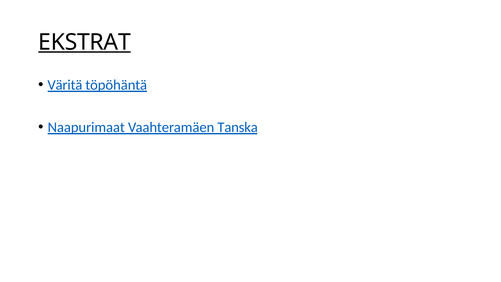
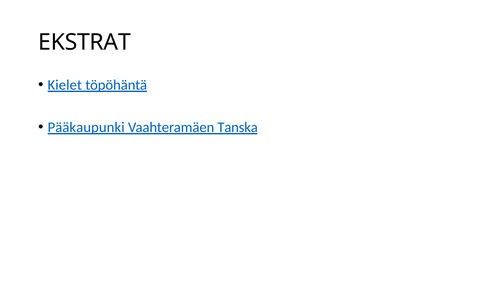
EKSTRAT underline: present -> none
Väritä: Väritä -> Kielet
Naapurimaat: Naapurimaat -> Pääkaupunki
